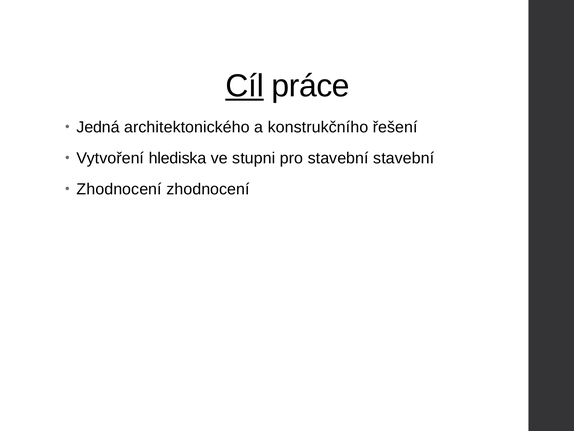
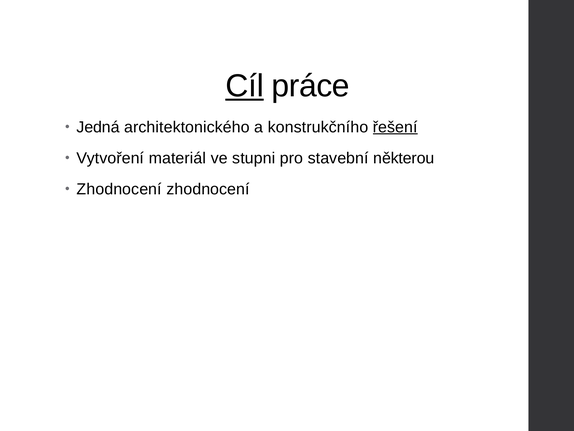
řešení underline: none -> present
hlediska: hlediska -> materiál
stavební stavební: stavební -> některou
